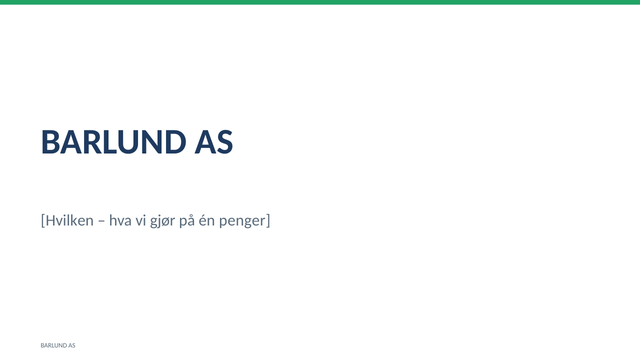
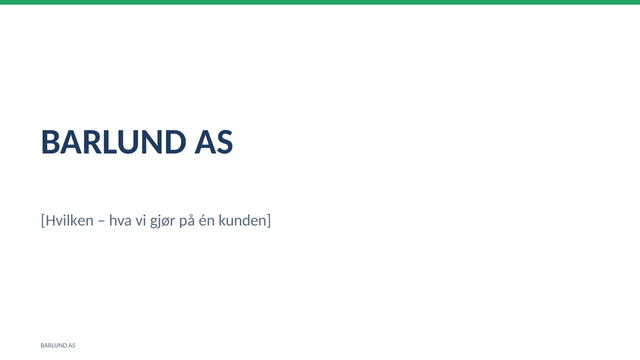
penger: penger -> kunden
